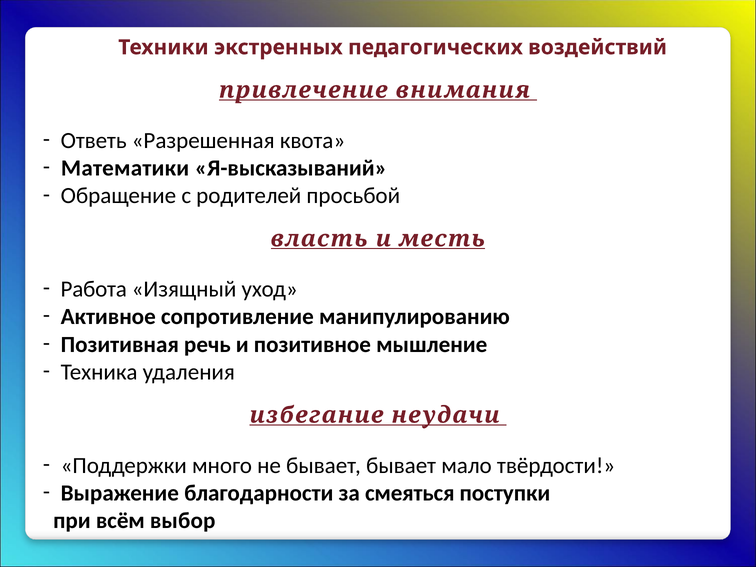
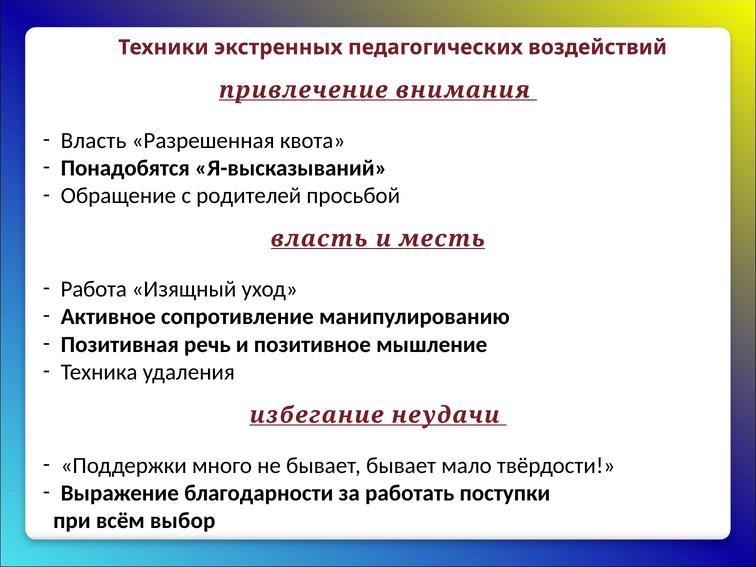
Ответь at (94, 140): Ответь -> Власть
Математики: Математики -> Понадобятся
смеяться: смеяться -> работать
